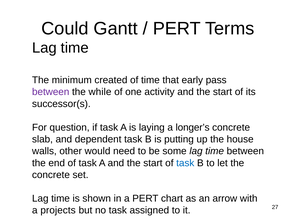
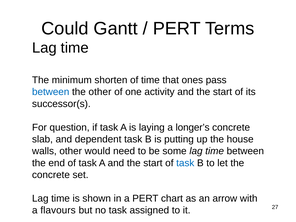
created: created -> shorten
early: early -> ones
between at (51, 92) colour: purple -> blue
the while: while -> other
projects: projects -> flavours
